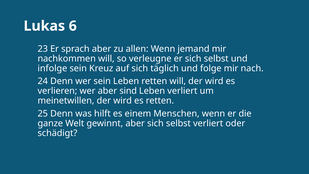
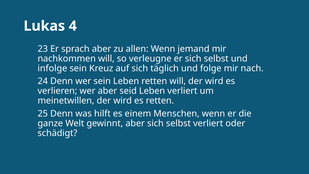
6: 6 -> 4
sind: sind -> seid
